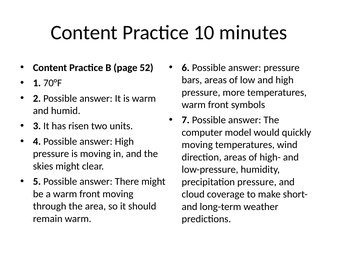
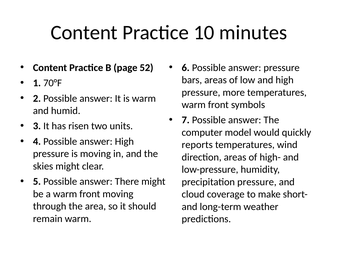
moving at (197, 145): moving -> reports
